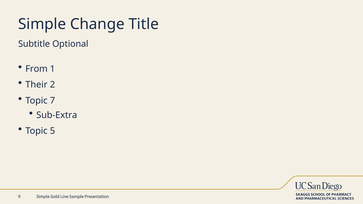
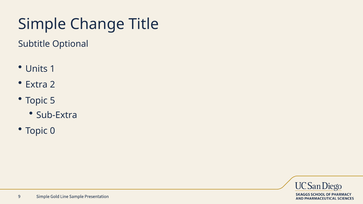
From: From -> Units
Their: Their -> Extra
7: 7 -> 5
5: 5 -> 0
